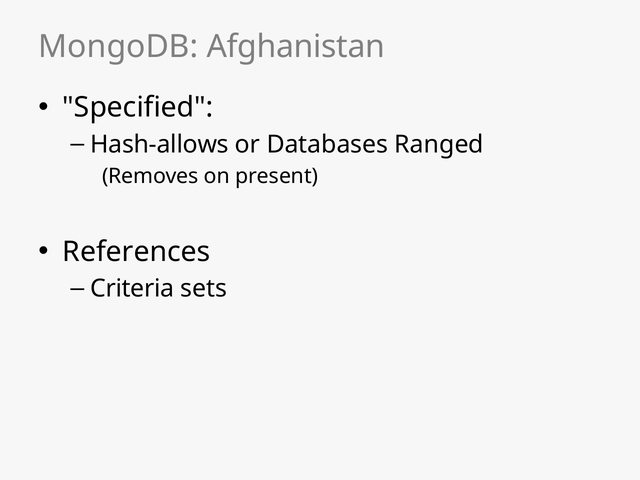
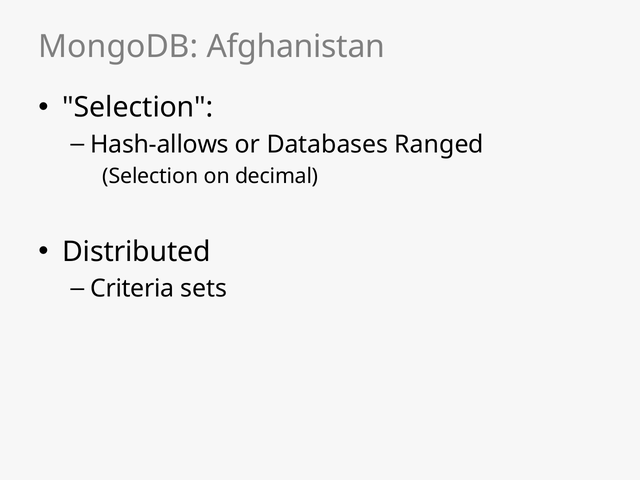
Specified at (138, 108): Specified -> Selection
Removes at (150, 176): Removes -> Selection
present: present -> decimal
References: References -> Distributed
